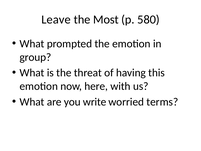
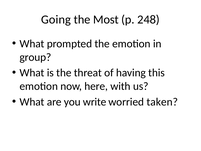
Leave: Leave -> Going
580: 580 -> 248
terms: terms -> taken
